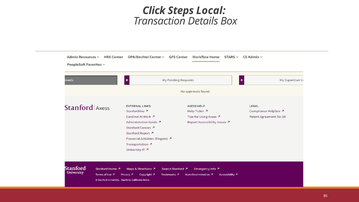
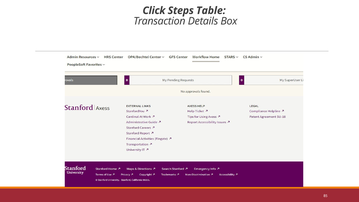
Local: Local -> Table
